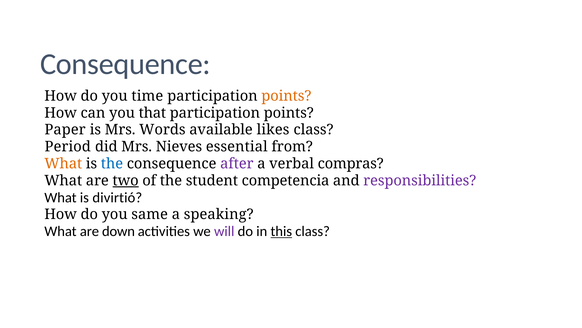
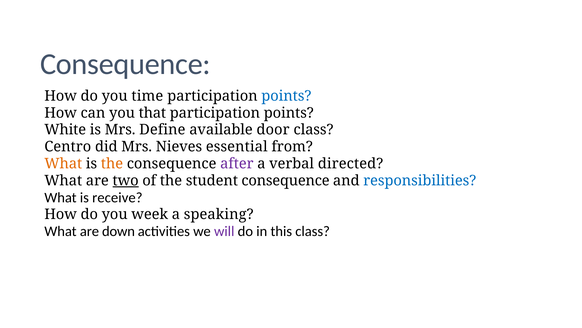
points at (286, 96) colour: orange -> blue
Paper: Paper -> White
Words: Words -> Define
likes: likes -> door
Period: Period -> Centro
the at (112, 163) colour: blue -> orange
compras: compras -> directed
student competencia: competencia -> consequence
responsibilities colour: purple -> blue
divirtió: divirtió -> receive
same: same -> week
this underline: present -> none
